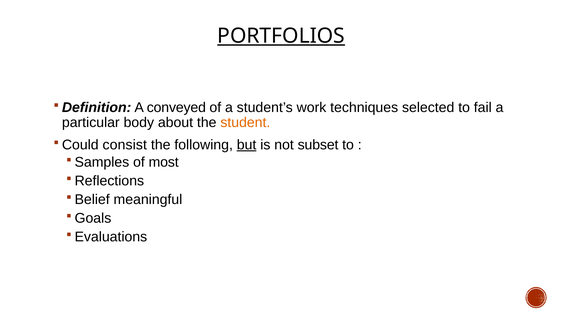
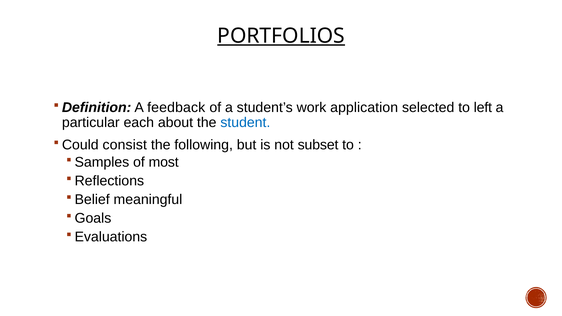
conveyed: conveyed -> feedback
techniques: techniques -> application
fail: fail -> left
body: body -> each
student colour: orange -> blue
but underline: present -> none
